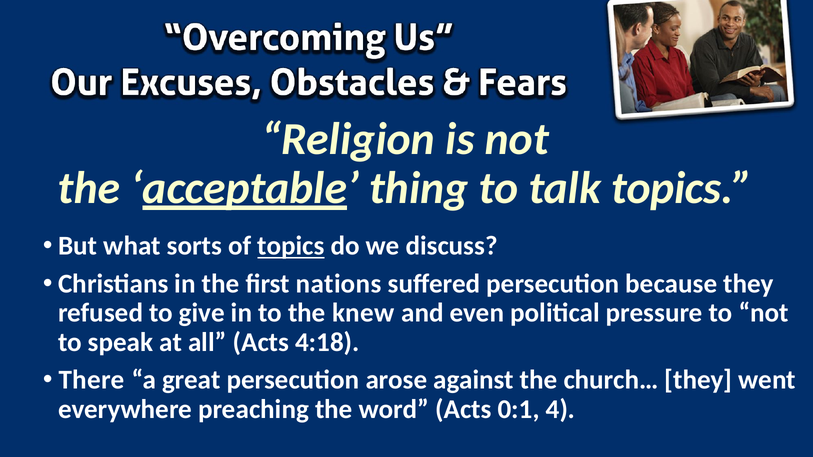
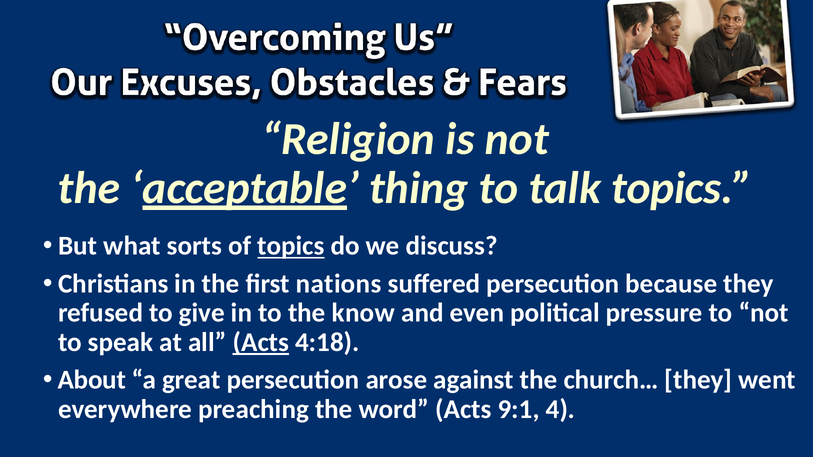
knew: knew -> know
Acts at (261, 343) underline: none -> present
There: There -> About
0:1: 0:1 -> 9:1
